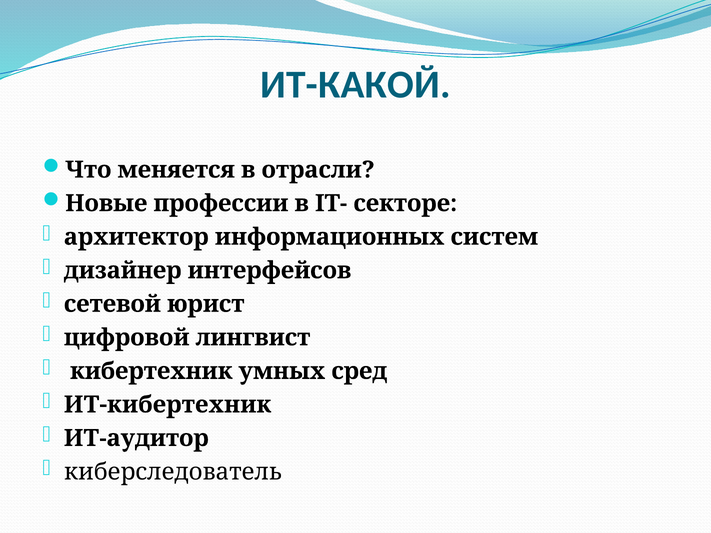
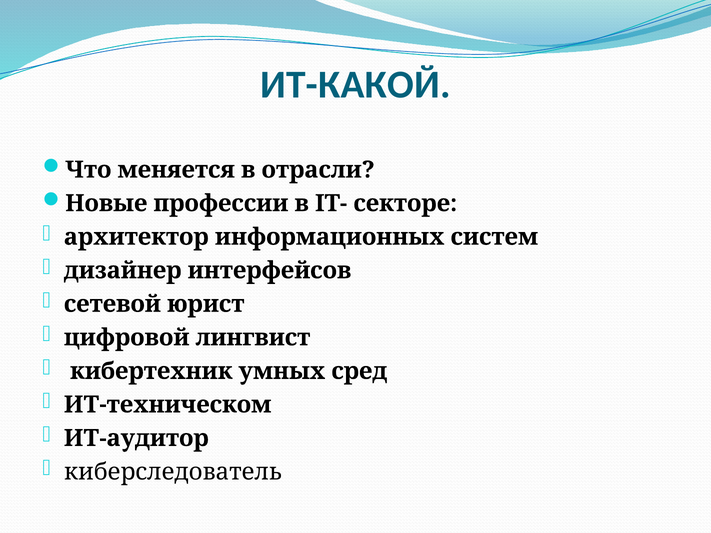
ИТ-кибертехник: ИТ-кибертехник -> ИТ-техническом
